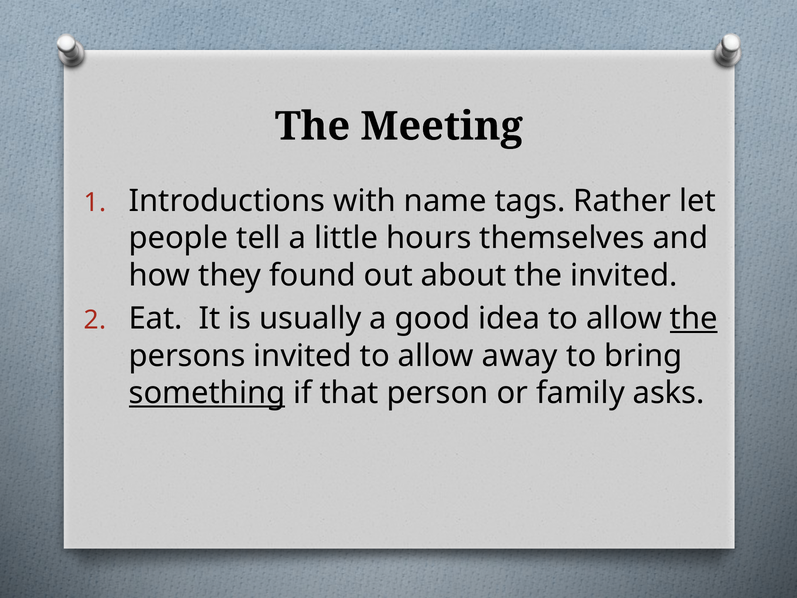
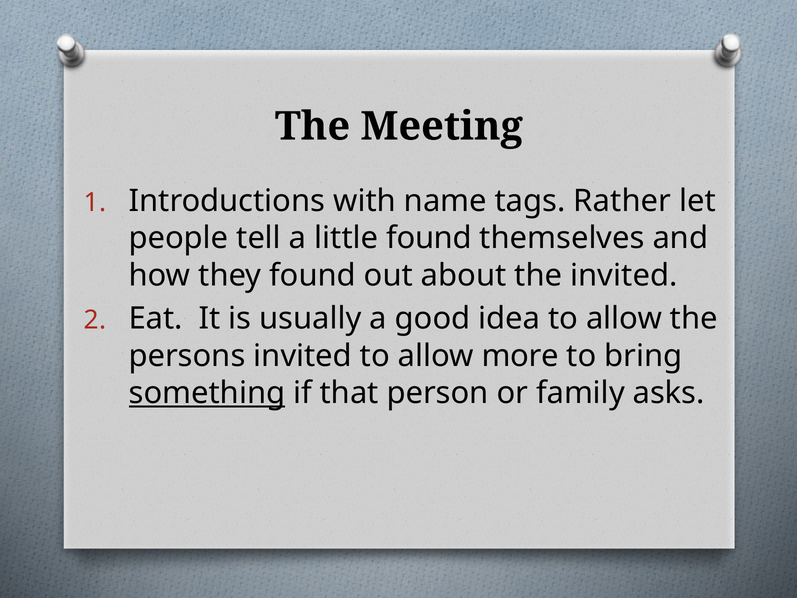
little hours: hours -> found
the at (694, 319) underline: present -> none
away: away -> more
